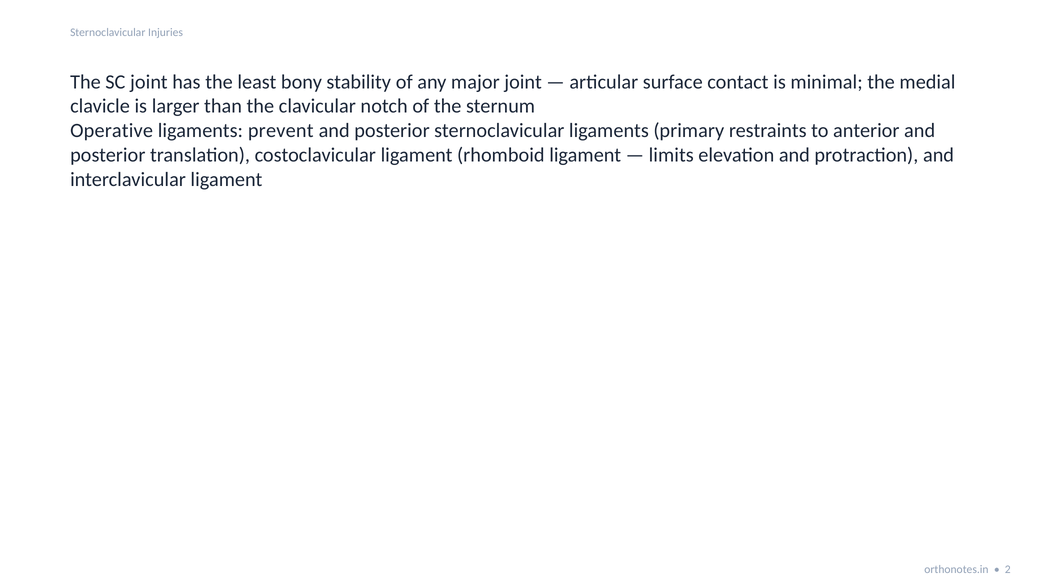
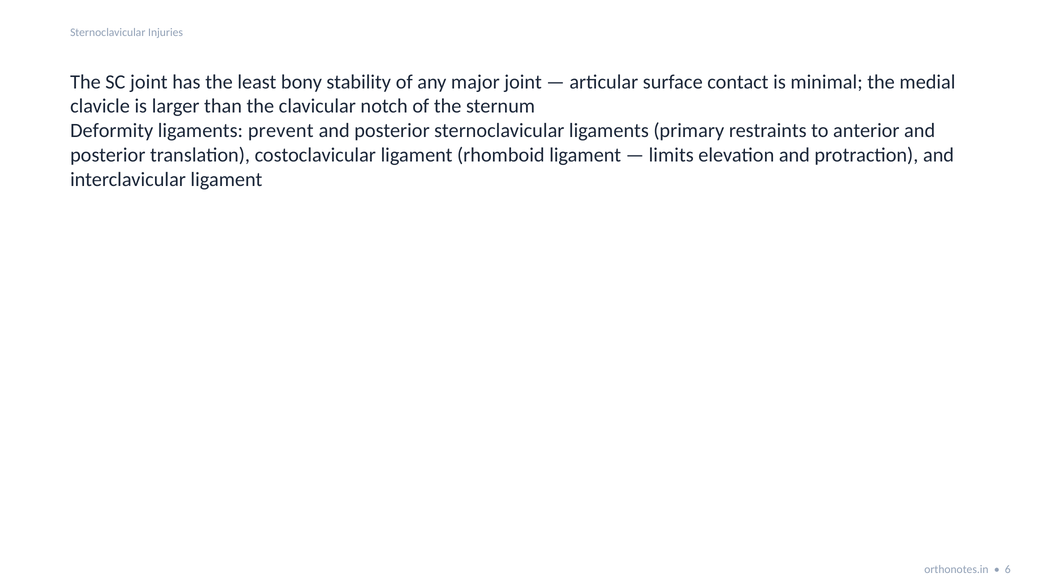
Operative: Operative -> Deformity
2: 2 -> 6
